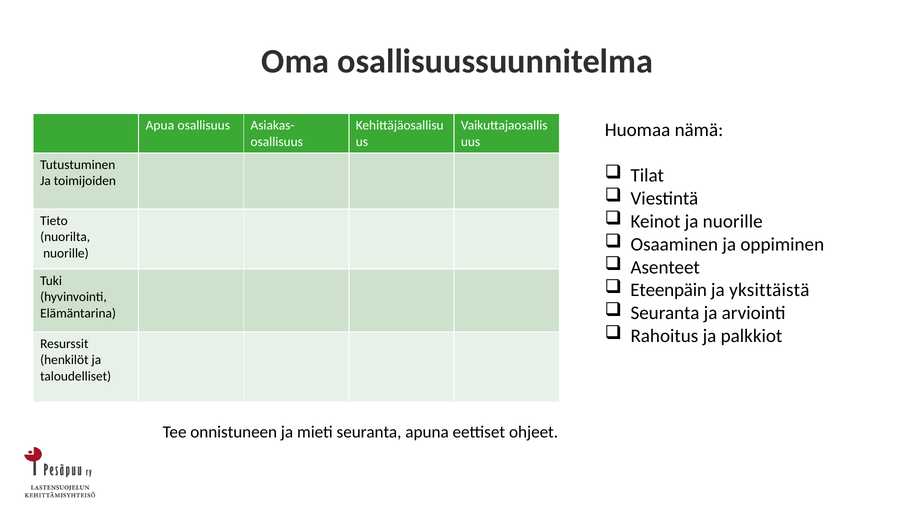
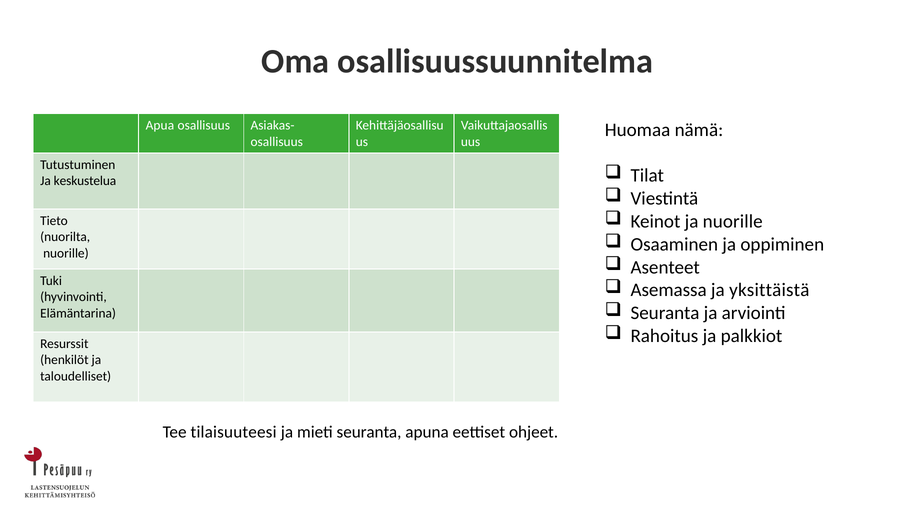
toimijoiden: toimijoiden -> keskustelua
Eteenpäin: Eteenpäin -> Asemassa
onnistuneen: onnistuneen -> tilaisuuteesi
